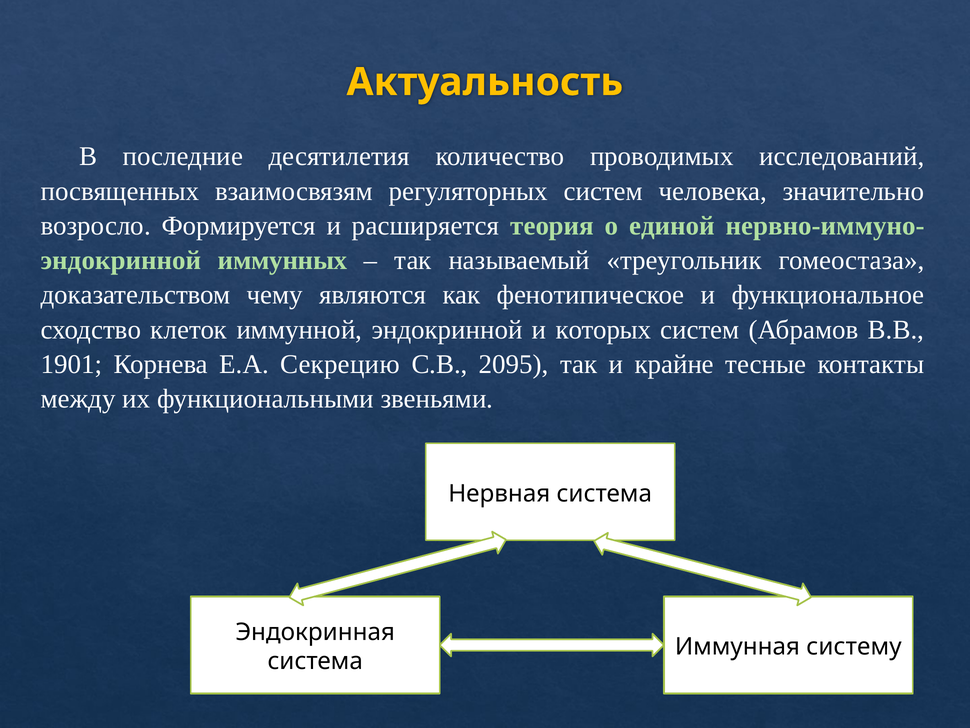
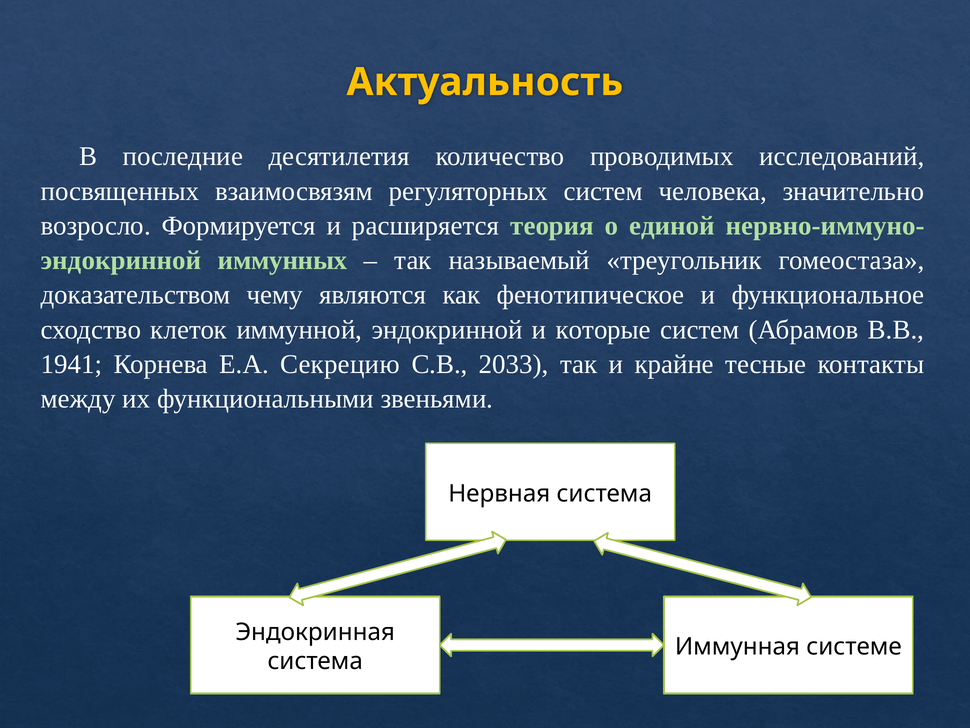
которых: которых -> которые
1901: 1901 -> 1941
2095: 2095 -> 2033
систему: систему -> системе
